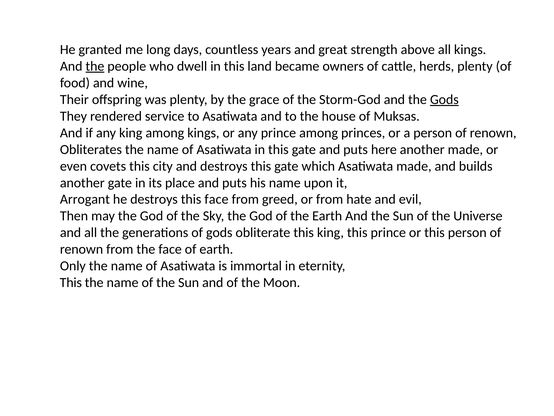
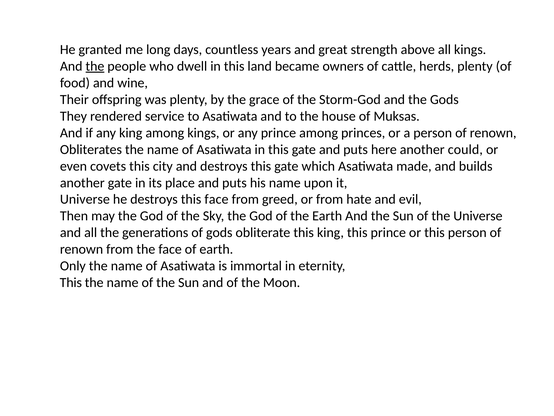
Gods at (444, 99) underline: present -> none
another made: made -> could
Arrogant at (85, 199): Arrogant -> Universe
